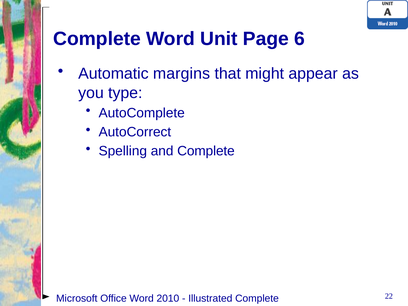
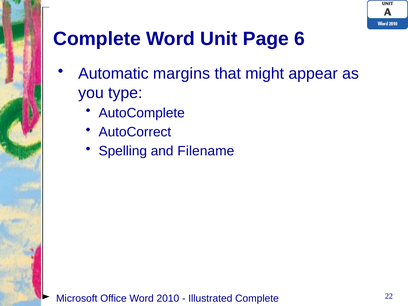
and Complete: Complete -> Filename
